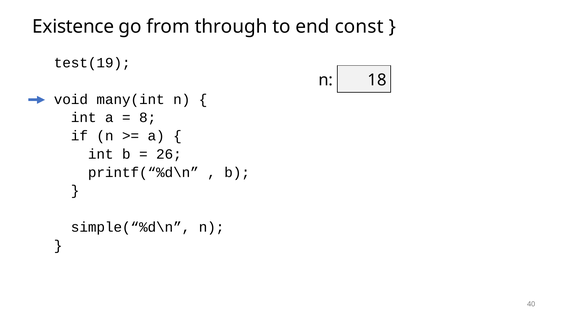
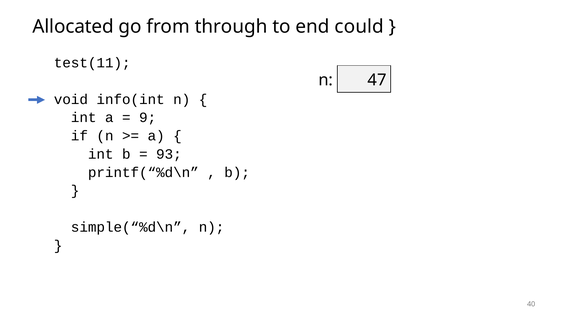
Existence: Existence -> Allocated
const: const -> could
test(19: test(19 -> test(11
18: 18 -> 47
many(int: many(int -> info(int
8: 8 -> 9
26: 26 -> 93
